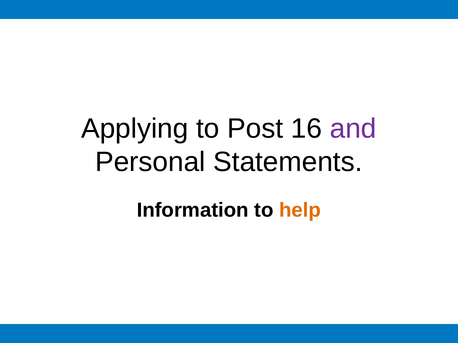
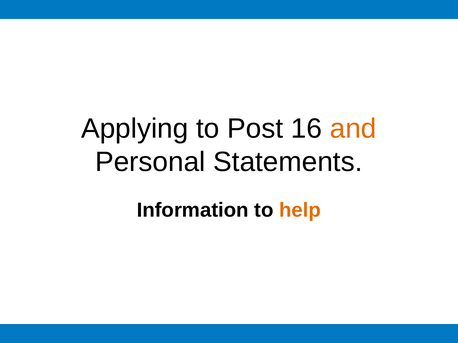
and colour: purple -> orange
